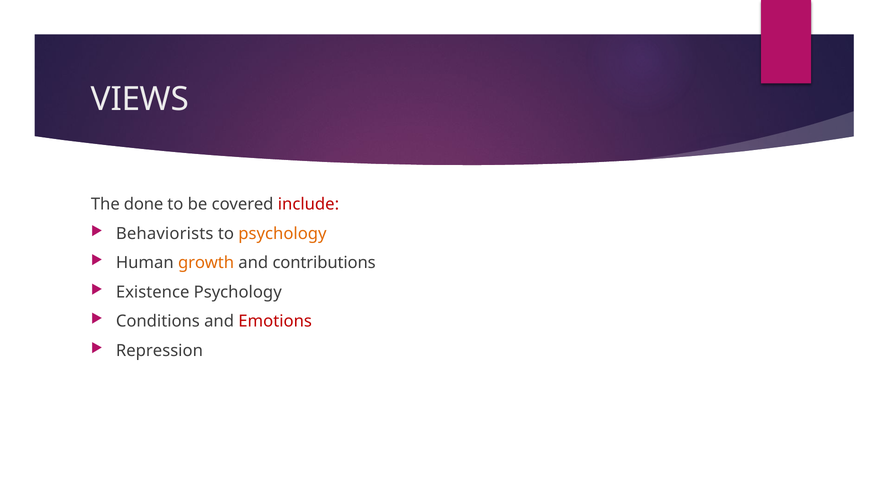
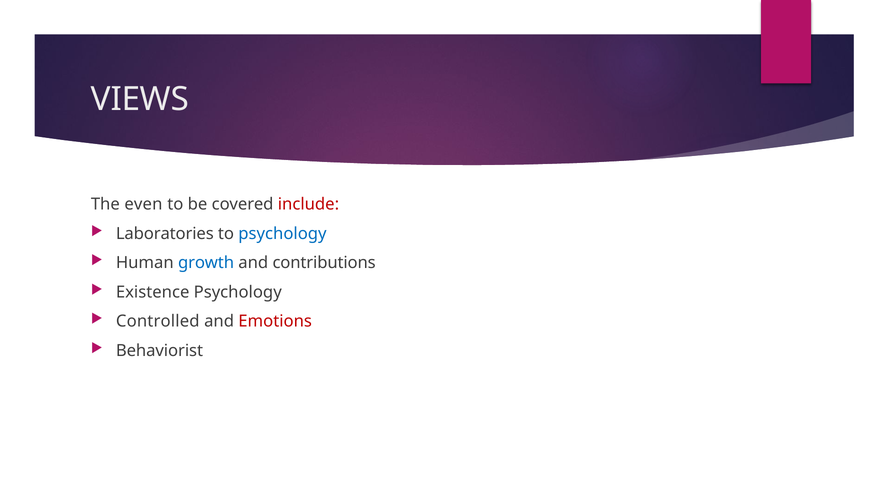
done: done -> even
Behaviorists: Behaviorists -> Laboratories
psychology at (282, 234) colour: orange -> blue
growth colour: orange -> blue
Conditions: Conditions -> Controlled
Repression: Repression -> Behaviorist
